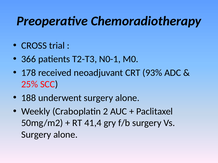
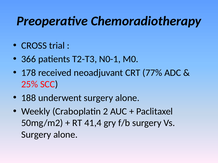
93%: 93% -> 77%
